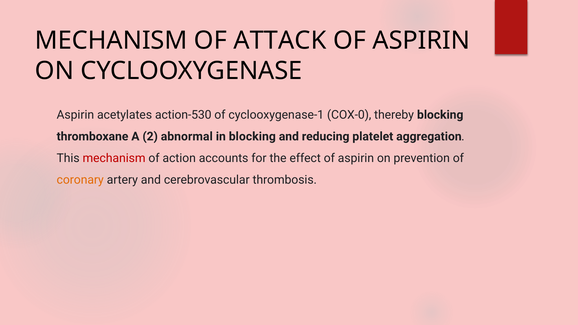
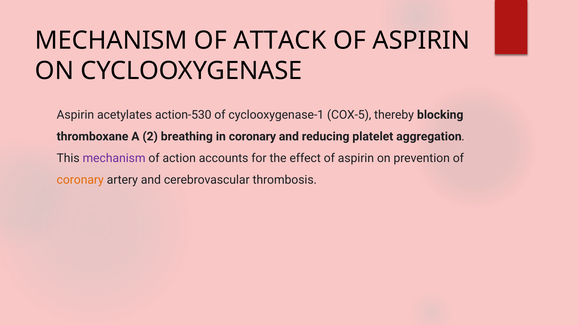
COX-0: COX-0 -> COX-5
abnormal: abnormal -> breathing
in blocking: blocking -> coronary
mechanism at (114, 158) colour: red -> purple
